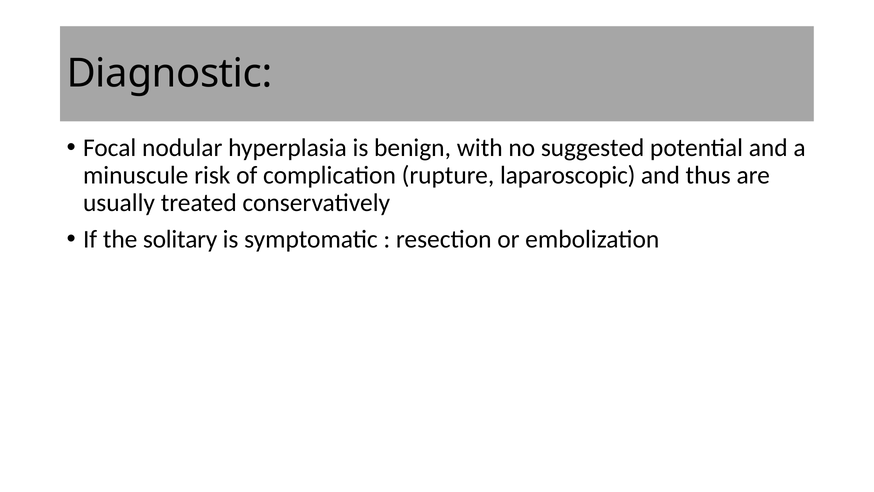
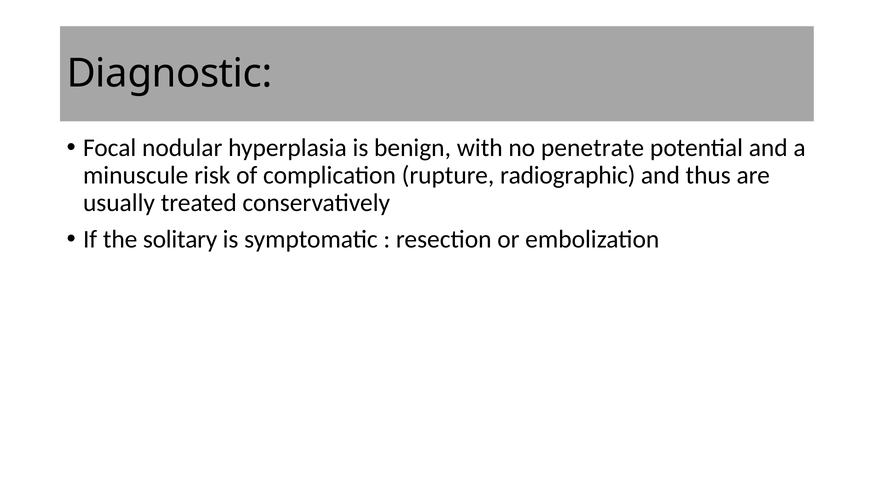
suggested: suggested -> penetrate
laparoscopic: laparoscopic -> radiographic
